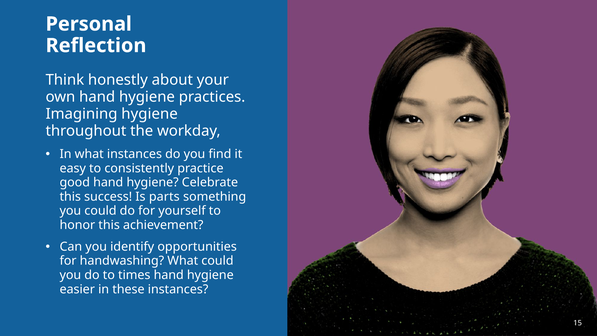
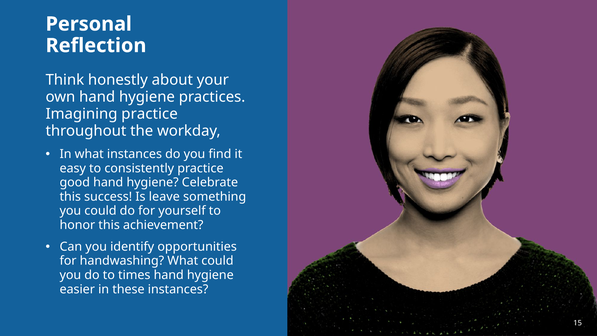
Imagining hygiene: hygiene -> practice
parts: parts -> leave
